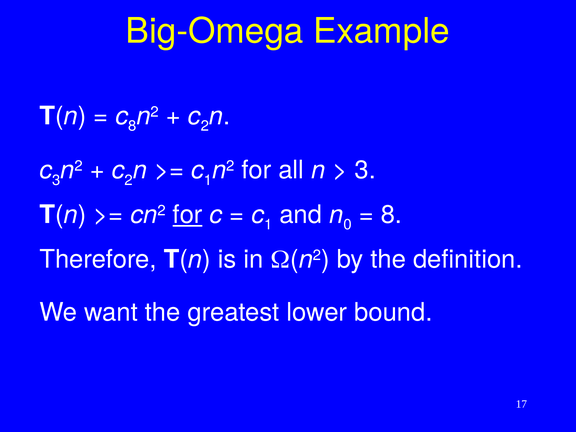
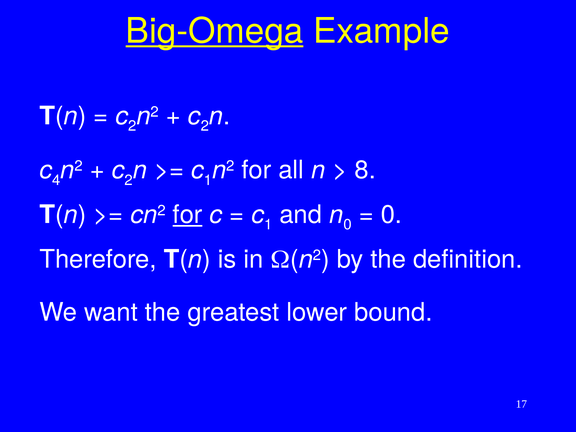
Big-Omega underline: none -> present
8 at (132, 126): 8 -> 2
c 3: 3 -> 4
3 at (365, 170): 3 -> 8
8 at (391, 215): 8 -> 0
